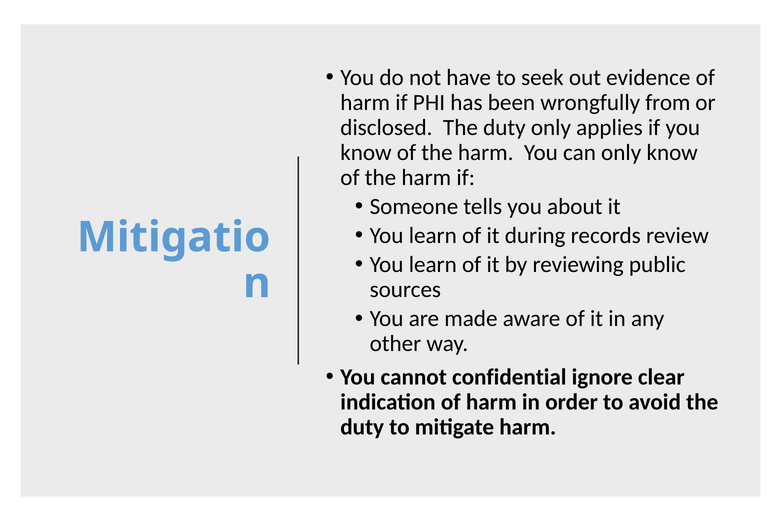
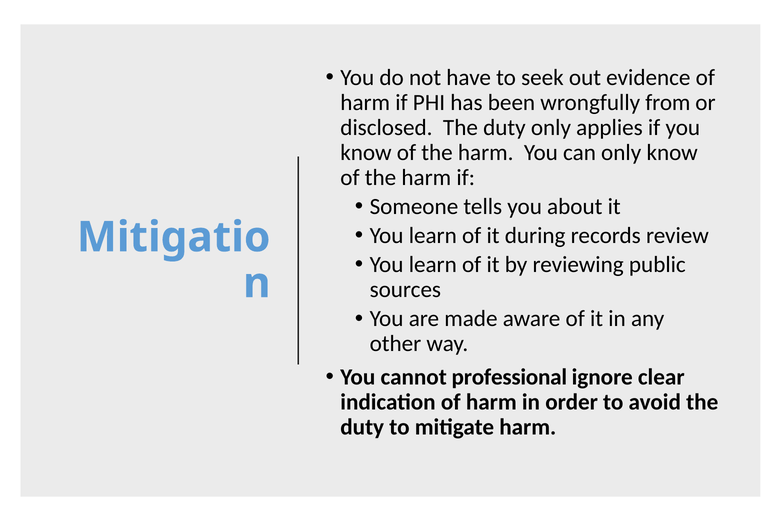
confidential: confidential -> professional
